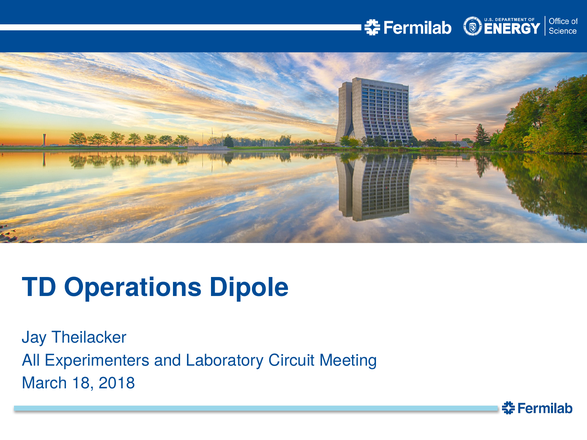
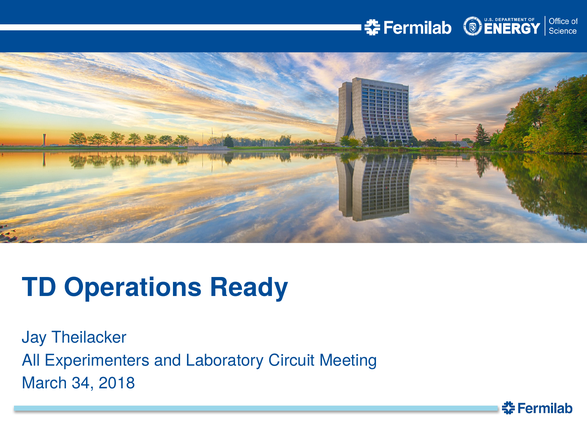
Dipole: Dipole -> Ready
18: 18 -> 34
